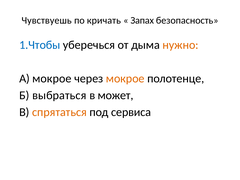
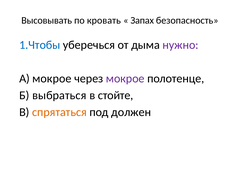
Чувствуешь: Чувствуешь -> Высовывать
кричать: кричать -> кровать
нужно colour: orange -> purple
мокрое at (125, 78) colour: orange -> purple
может: может -> стойте
сервиса: сервиса -> должен
